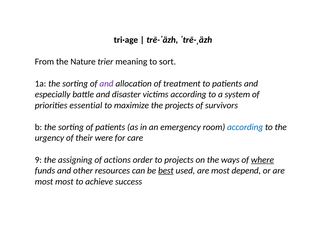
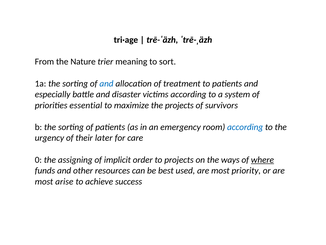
and at (106, 83) colour: purple -> blue
were: were -> later
9: 9 -> 0
actions: actions -> implicit
best underline: present -> none
depend: depend -> priority
most most: most -> arise
